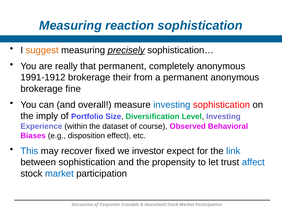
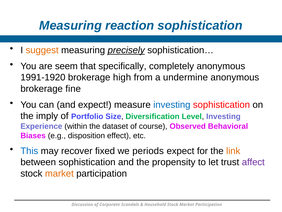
really: really -> seem
that permanent: permanent -> specifically
1991-1912: 1991-1912 -> 1991-1920
their: their -> high
a permanent: permanent -> undermine
and overall: overall -> expect
investor: investor -> periods
link colour: blue -> orange
affect colour: blue -> purple
market at (59, 173) colour: blue -> orange
